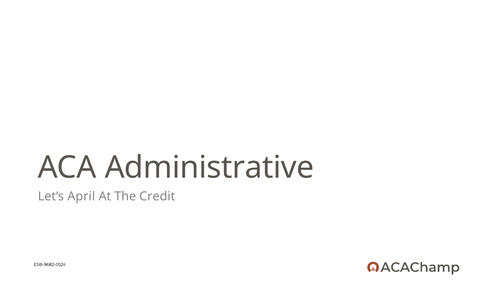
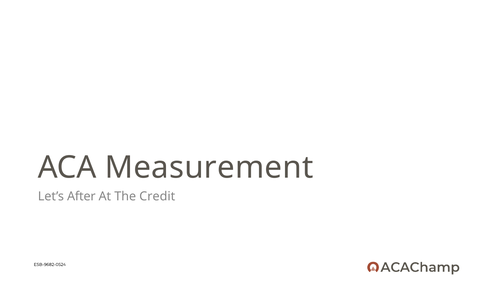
Administrative: Administrative -> Measurement
April: April -> After
